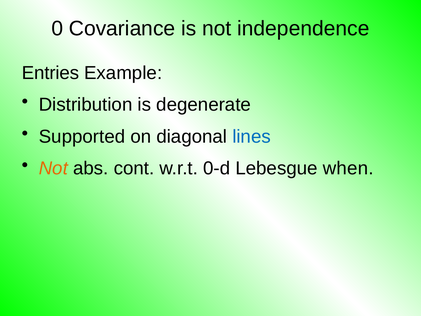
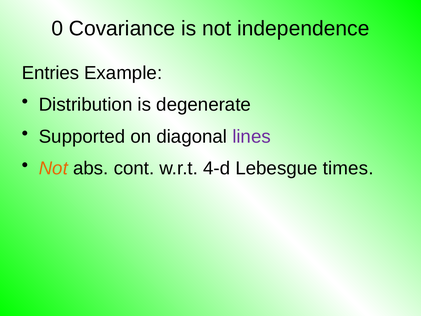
lines colour: blue -> purple
0-d: 0-d -> 4-d
when: when -> times
